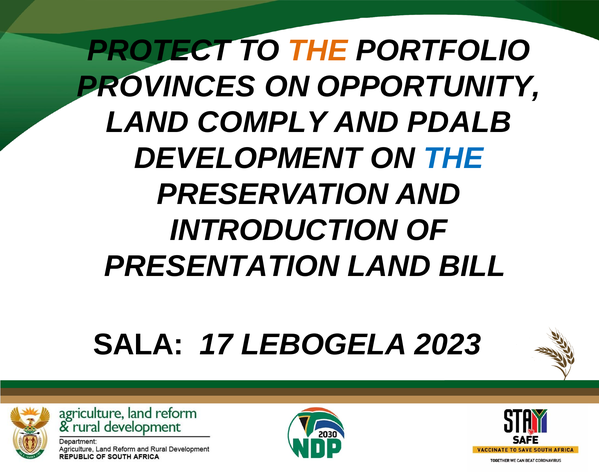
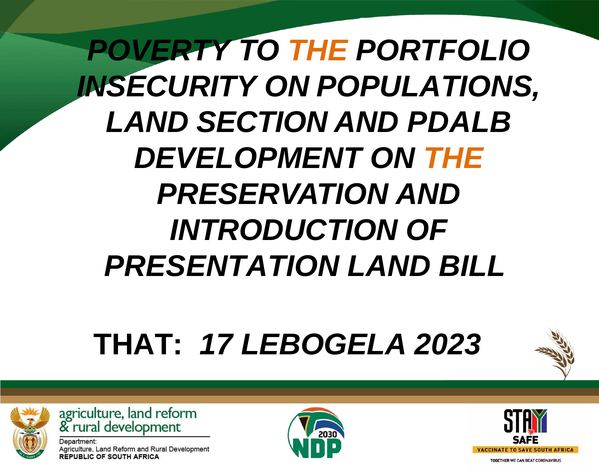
PROTECT: PROTECT -> POVERTY
PROVINCES: PROVINCES -> INSECURITY
OPPORTUNITY: OPPORTUNITY -> POPULATIONS
COMPLY: COMPLY -> SECTION
THE at (453, 158) colour: blue -> orange
SALA: SALA -> THAT
